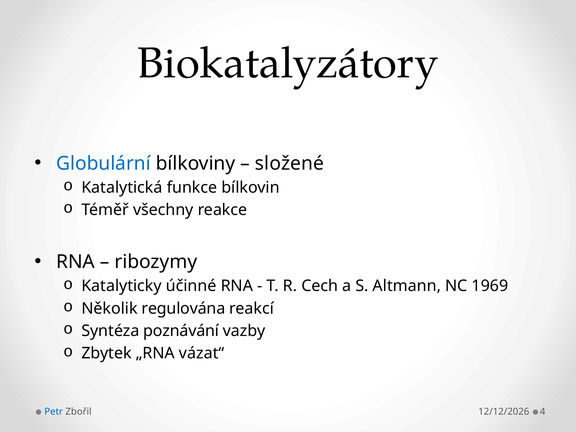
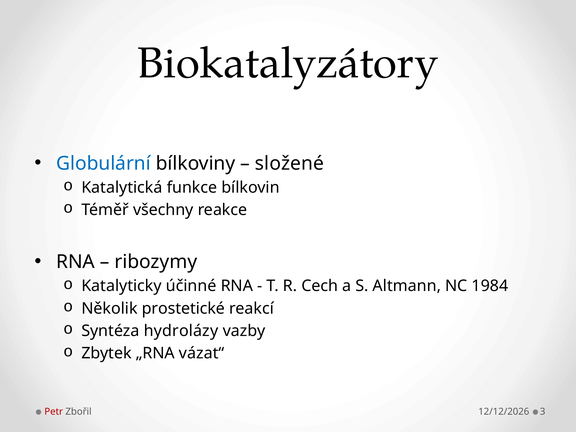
1969: 1969 -> 1984
regulována: regulována -> prostetické
poznávání: poznávání -> hydrolázy
Petr colour: blue -> red
4: 4 -> 3
